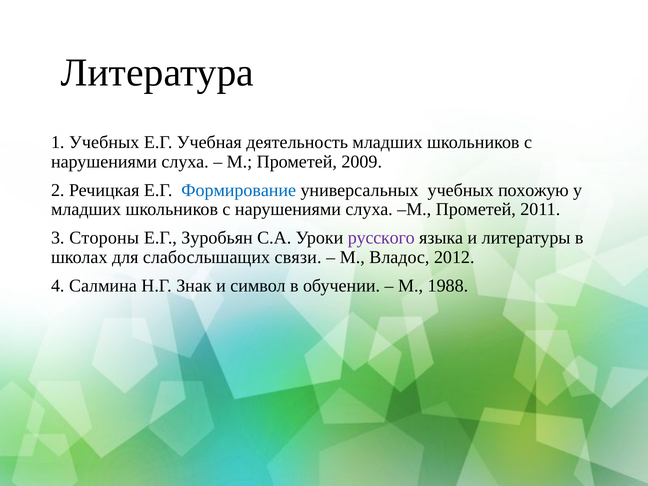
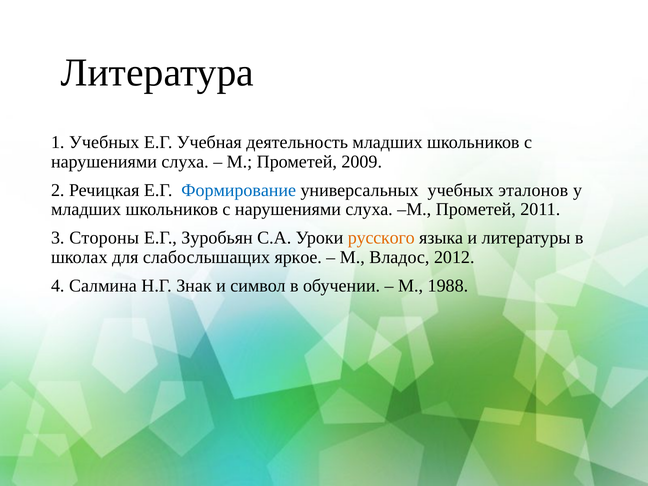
похожую: похожую -> эталонов
русского colour: purple -> orange
связи: связи -> яркое
